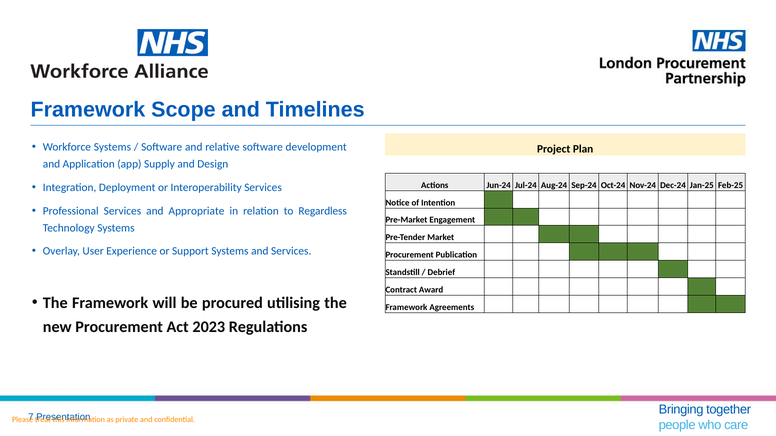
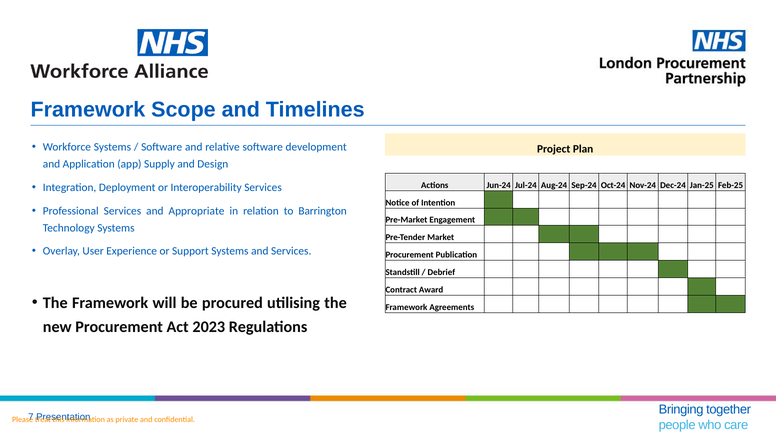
Regardless: Regardless -> Barrington
